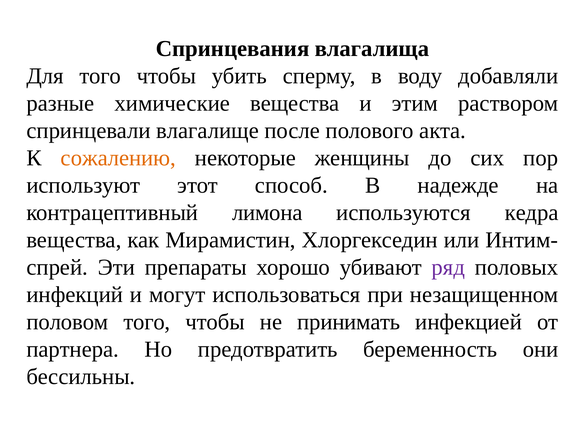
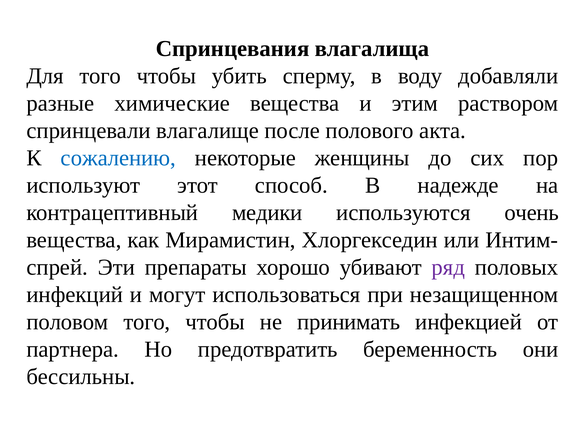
сожалению colour: orange -> blue
лимона: лимона -> медики
кедра: кедра -> очень
